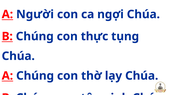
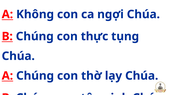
Người: Người -> Không
